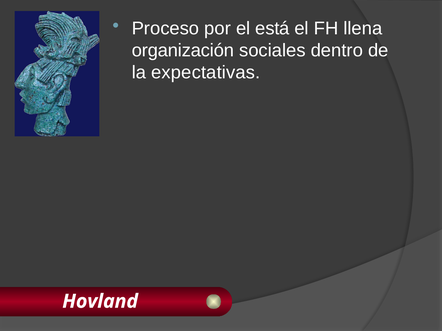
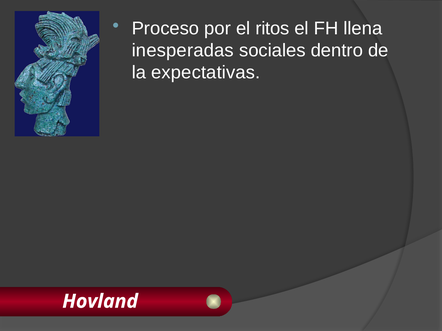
está: está -> ritos
organización: organización -> inesperadas
